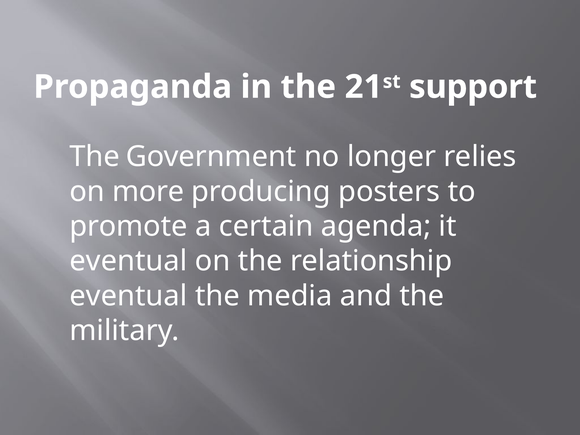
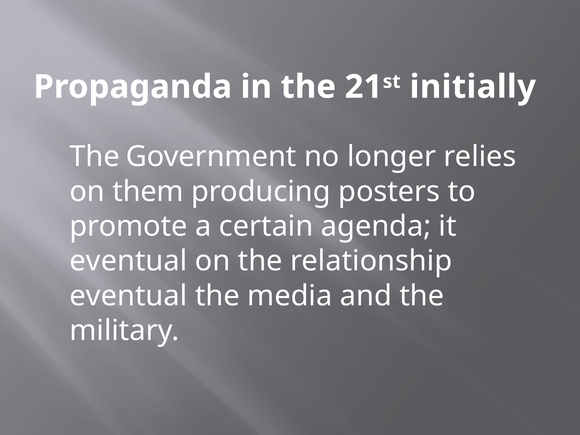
support: support -> initially
more: more -> them
